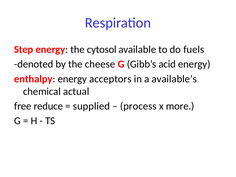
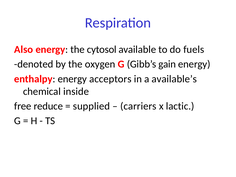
Step: Step -> Also
cheese: cheese -> oxygen
acid: acid -> gain
actual: actual -> inside
process: process -> carriers
more: more -> lactic
